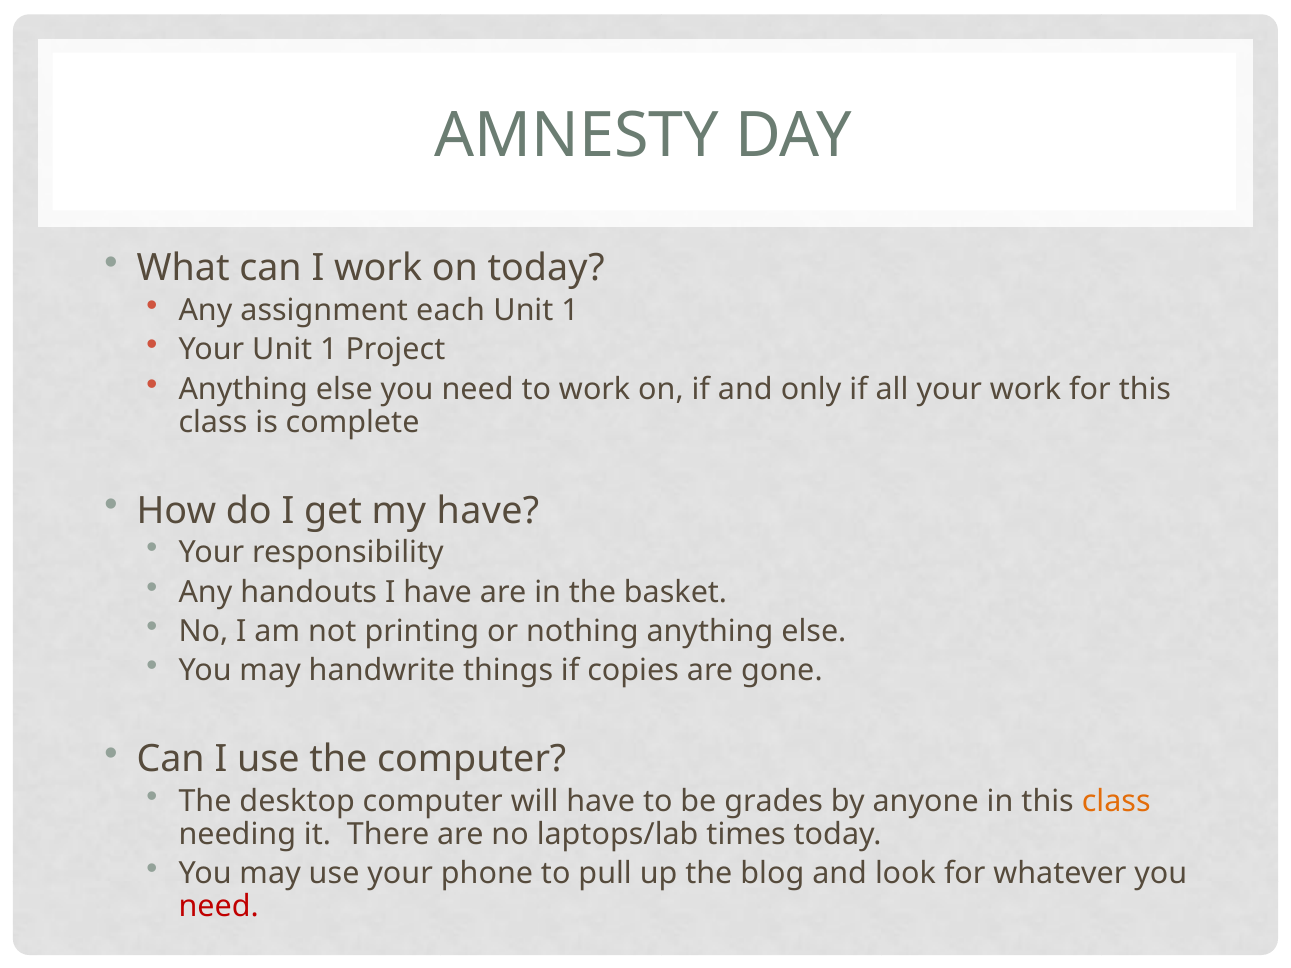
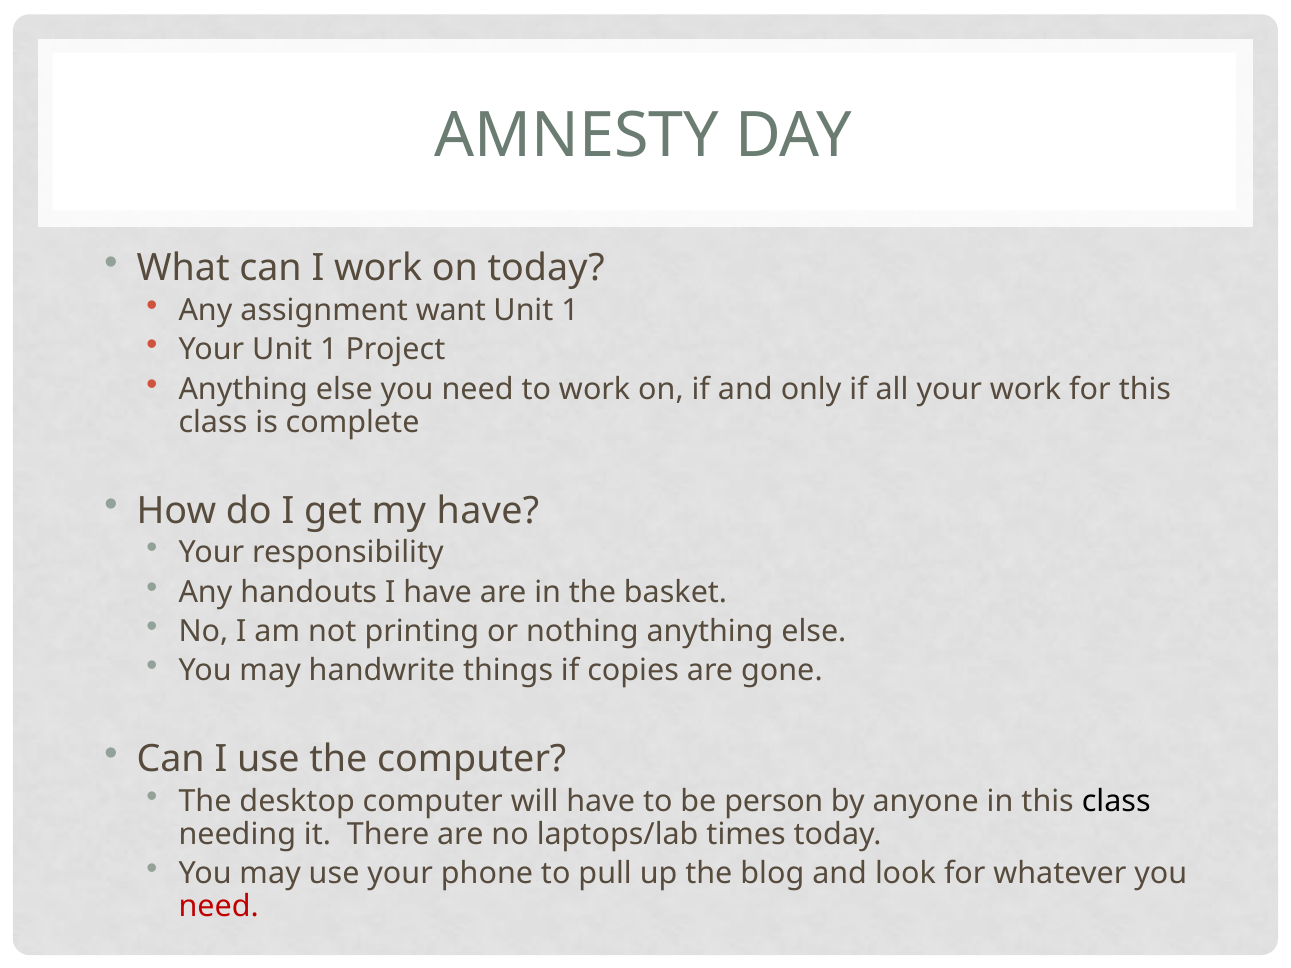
each: each -> want
grades: grades -> person
class at (1116, 802) colour: orange -> black
